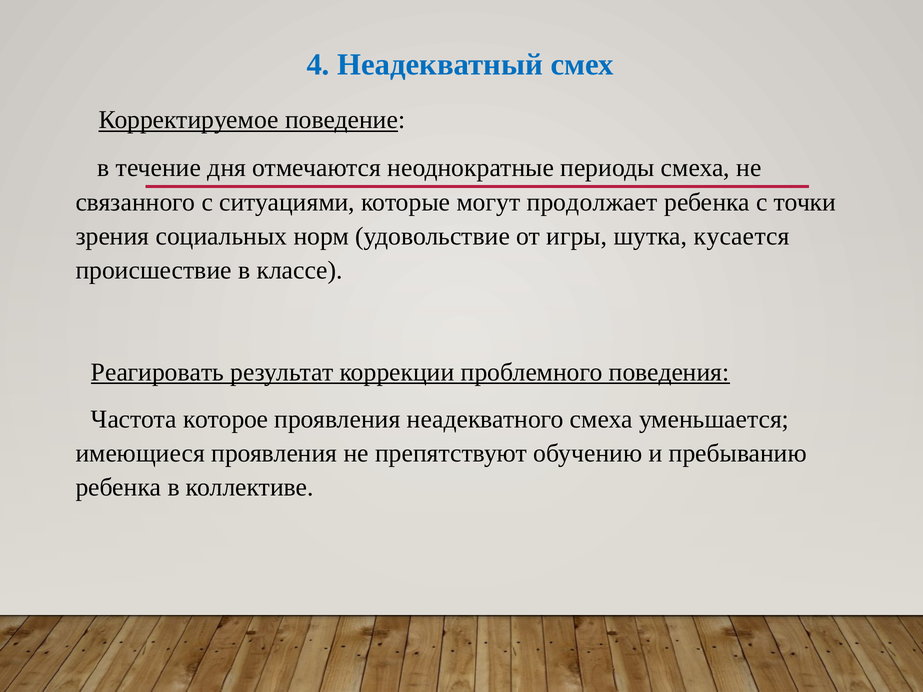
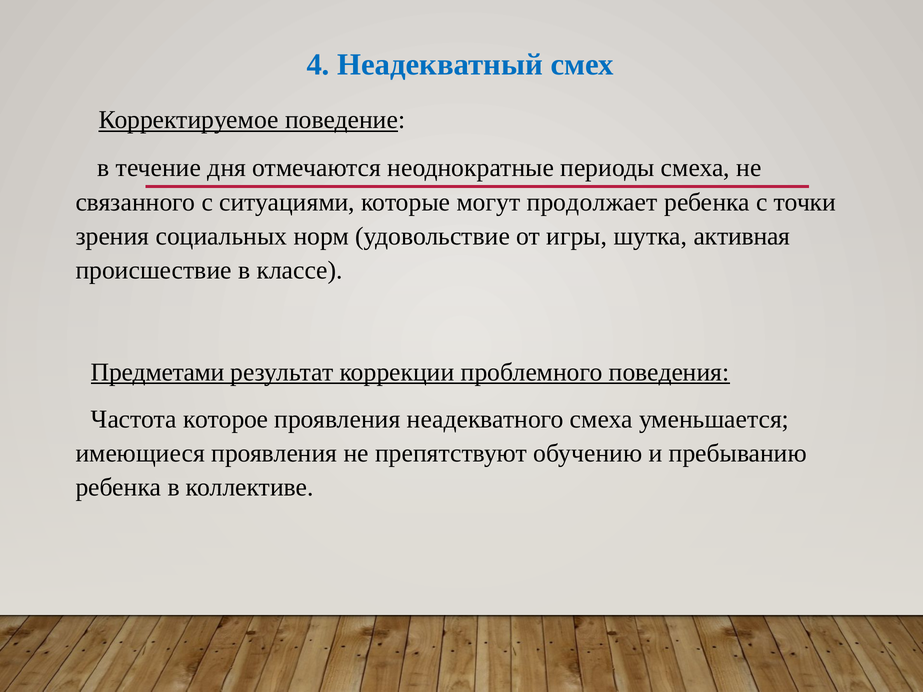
кусается: кусается -> активная
Реагировать: Реагировать -> Предметами
